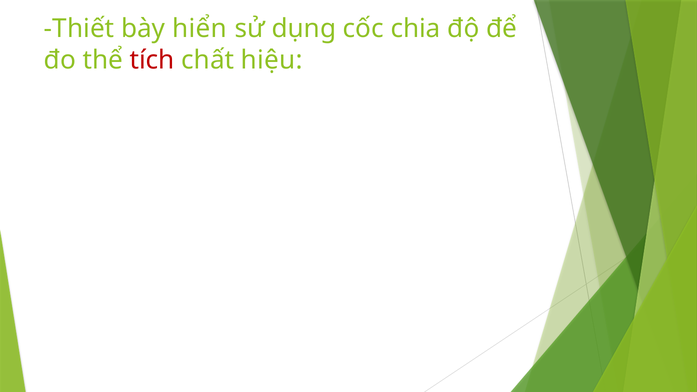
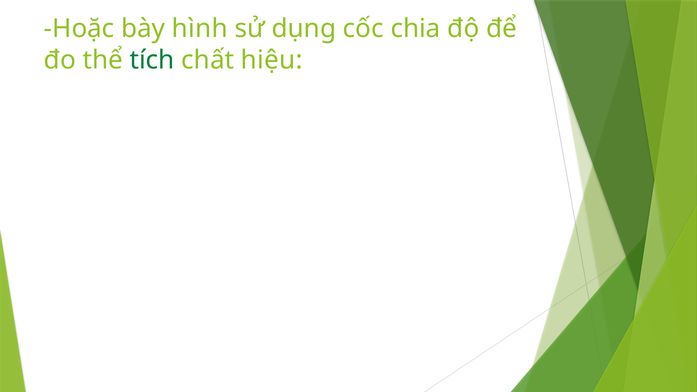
Thiết: Thiết -> Hoặc
hiển: hiển -> hình
tích colour: red -> green
